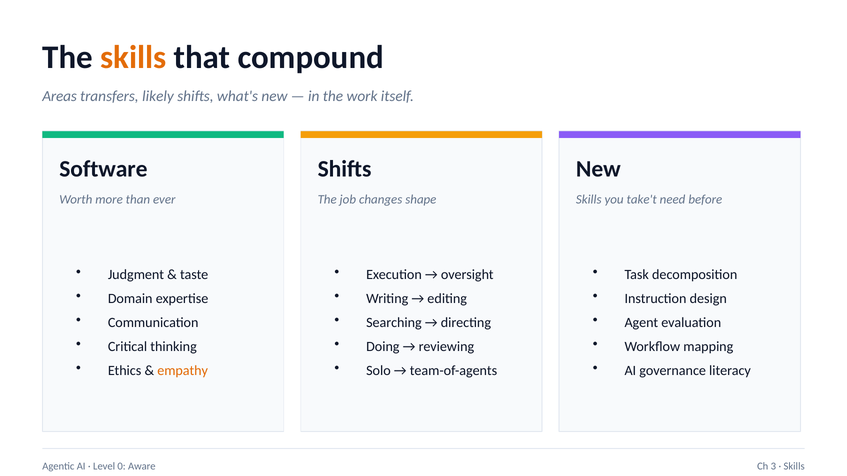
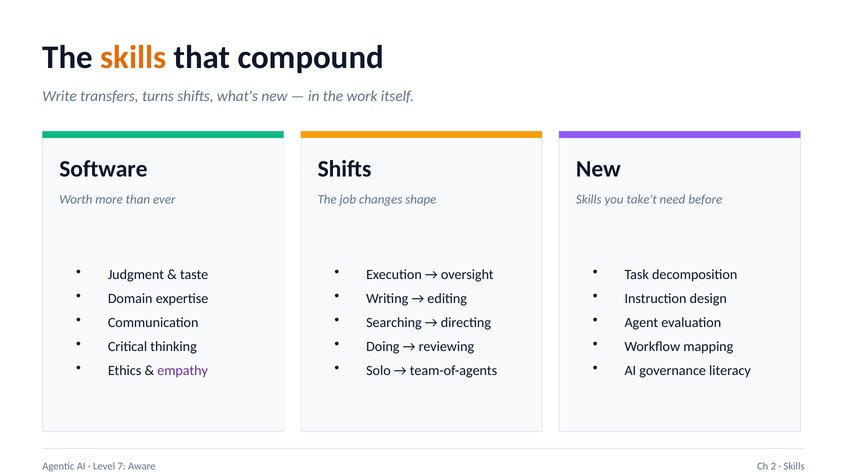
Areas: Areas -> Write
likely: likely -> turns
empathy colour: orange -> purple
0: 0 -> 7
3: 3 -> 2
